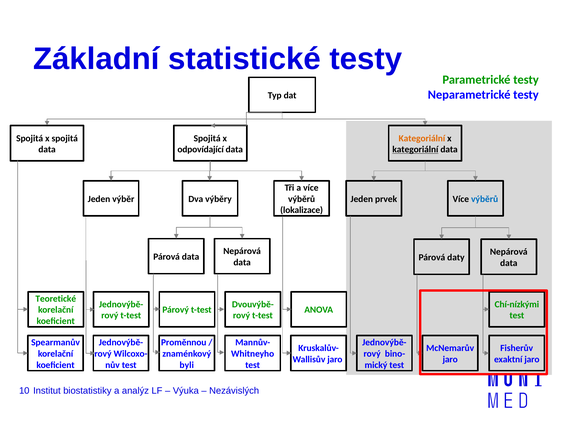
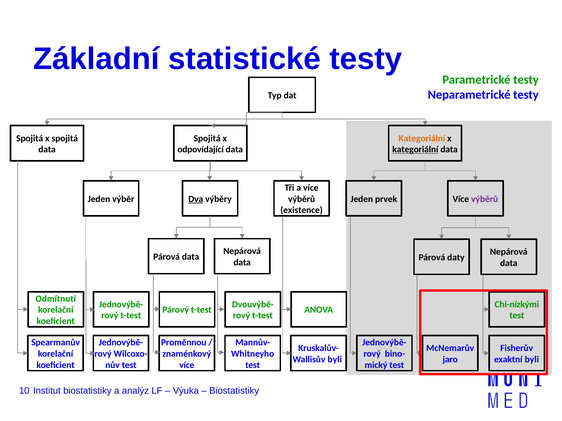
Dva underline: none -> present
výběrů at (485, 199) colour: blue -> purple
lokalizace: lokalizace -> existence
Teoretické: Teoretické -> Odmítnutí
jaro at (335, 360): jaro -> byli
exaktní jaro: jaro -> byli
byli at (187, 365): byli -> více
Nezávislých at (234, 391): Nezávislých -> Biostatistiky
